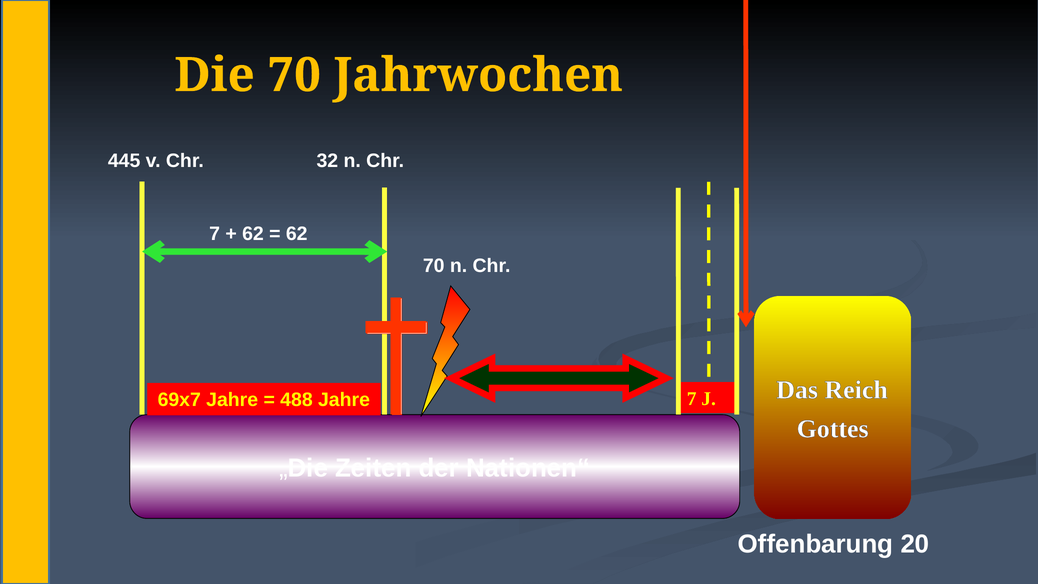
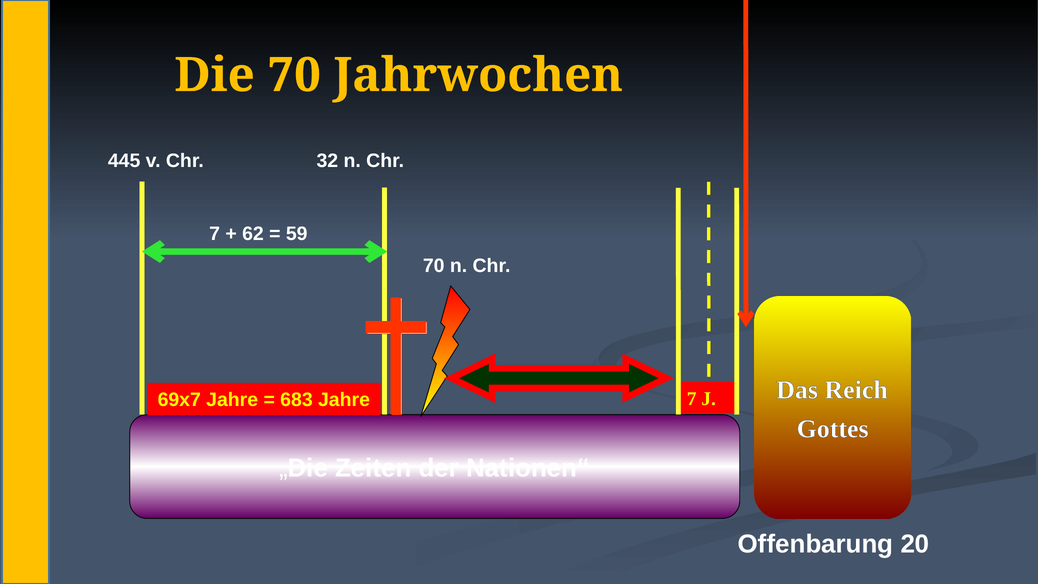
62 at (297, 234): 62 -> 59
488: 488 -> 683
